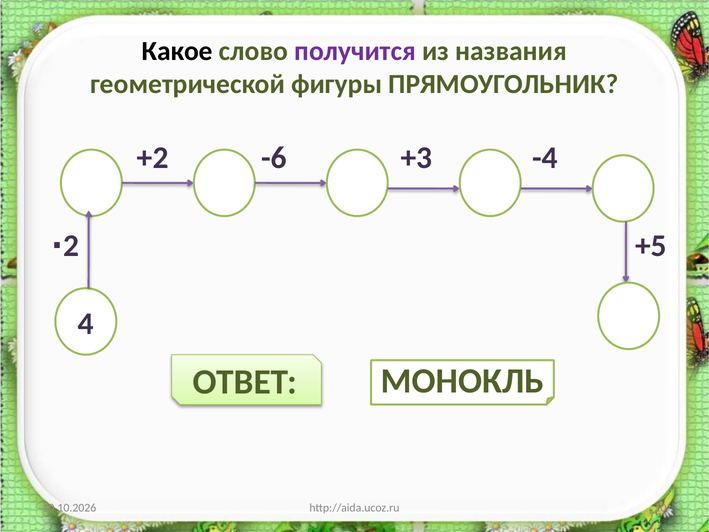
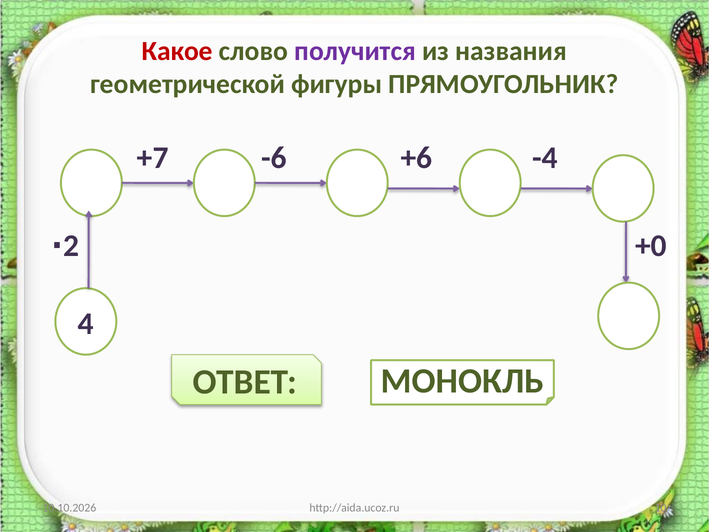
Какое colour: black -> red
+2: +2 -> +7
+3: +3 -> +6
+5: +5 -> +0
